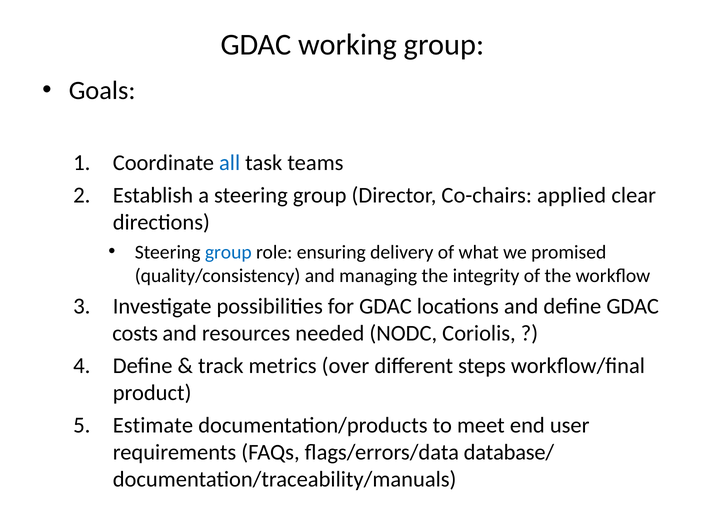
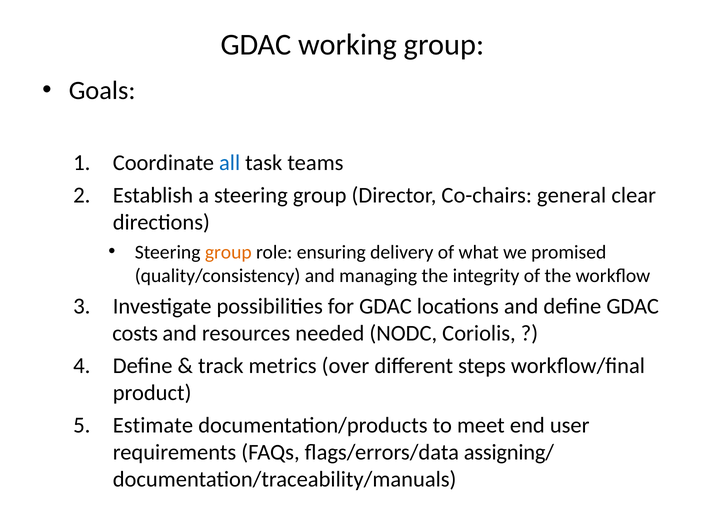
applied: applied -> general
group at (228, 252) colour: blue -> orange
database/: database/ -> assigning/
